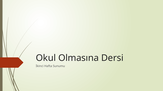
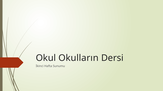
Olmasına: Olmasına -> Okulların
